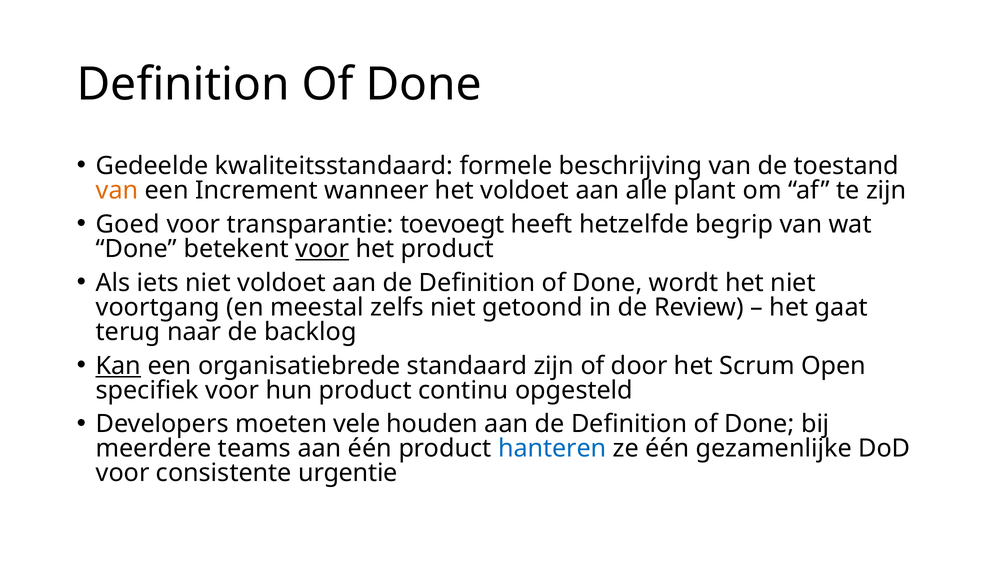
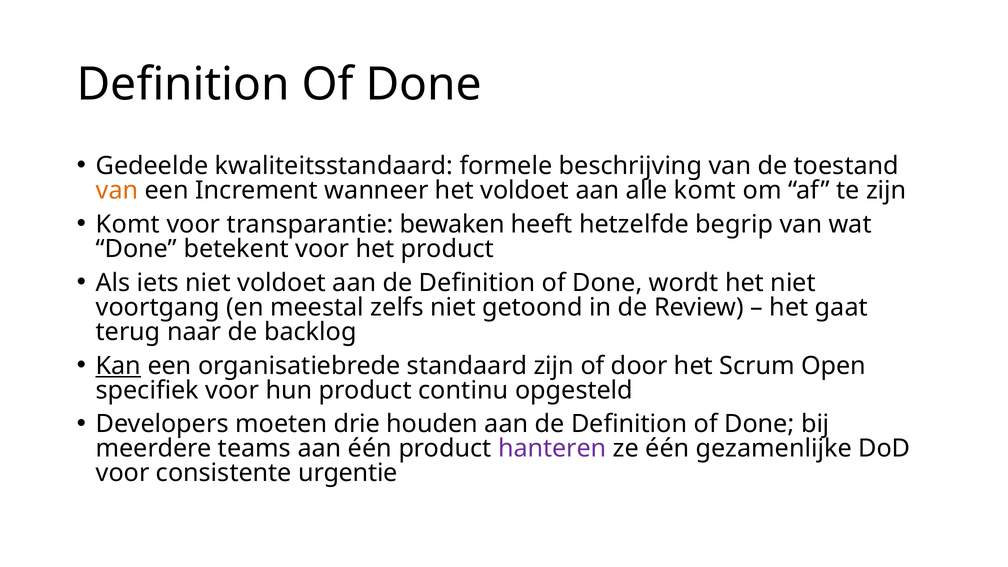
alle plant: plant -> komt
Goed at (128, 224): Goed -> Komt
toevoegt: toevoegt -> bewaken
voor at (322, 249) underline: present -> none
vele: vele -> drie
hanteren colour: blue -> purple
